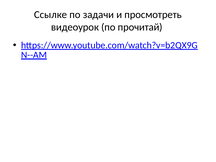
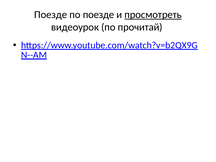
Ссылке at (51, 15): Ссылке -> Поезде
по задачи: задачи -> поезде
просмотреть underline: none -> present
